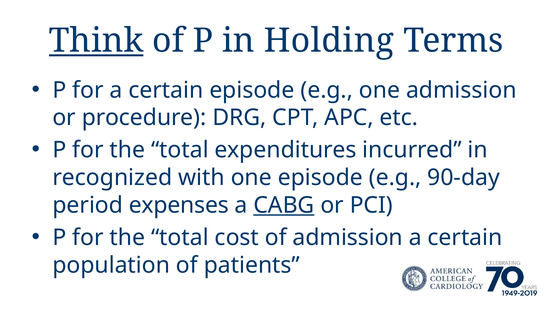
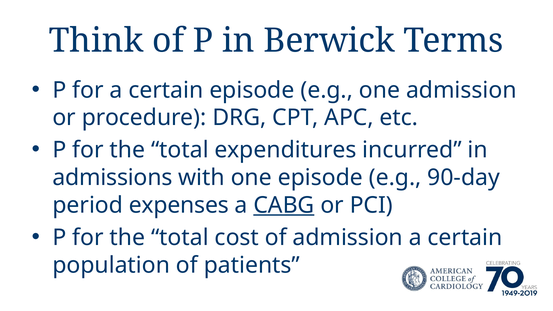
Think underline: present -> none
Holding: Holding -> Berwick
recognized: recognized -> admissions
